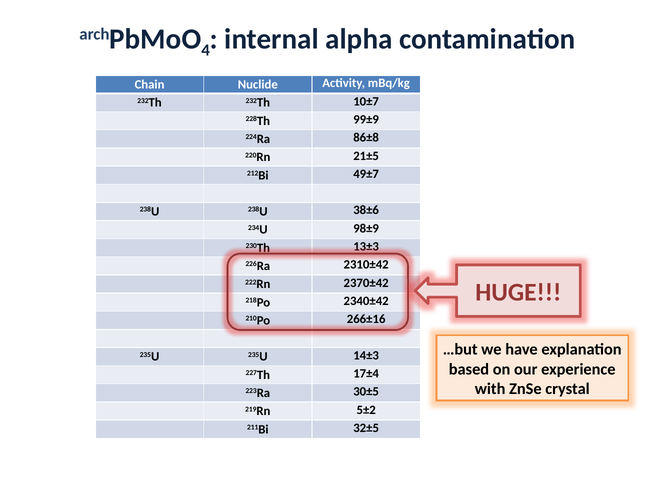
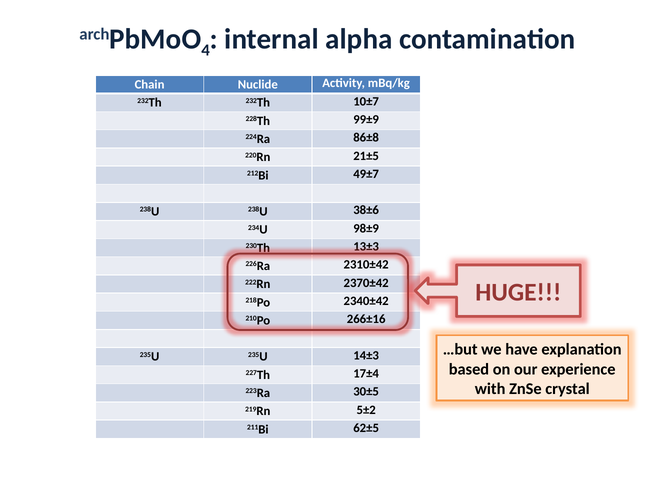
32±5: 32±5 -> 62±5
